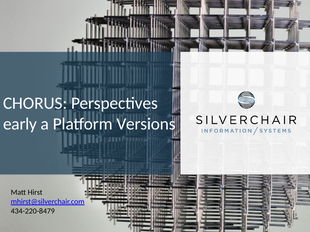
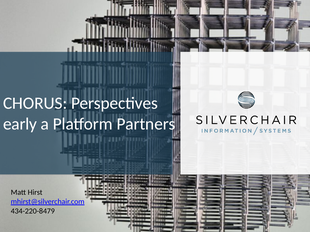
Versions: Versions -> Partners
